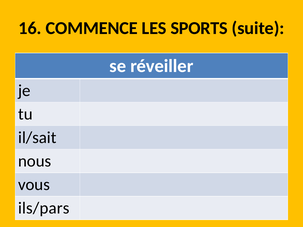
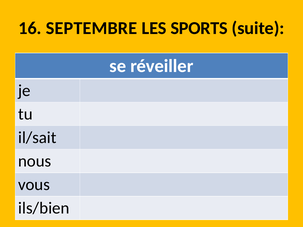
COMMENCE: COMMENCE -> SEPTEMBRE
ils/pars: ils/pars -> ils/bien
